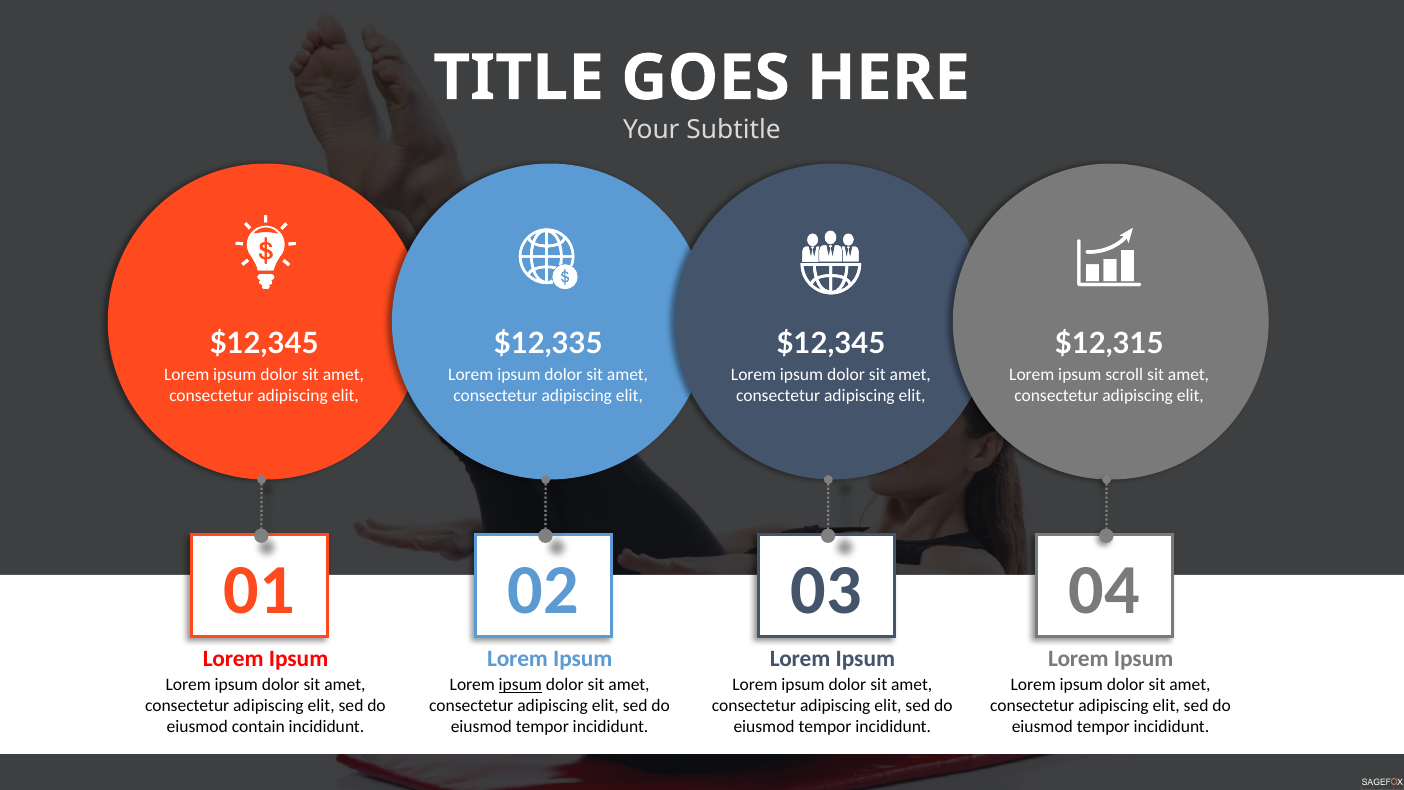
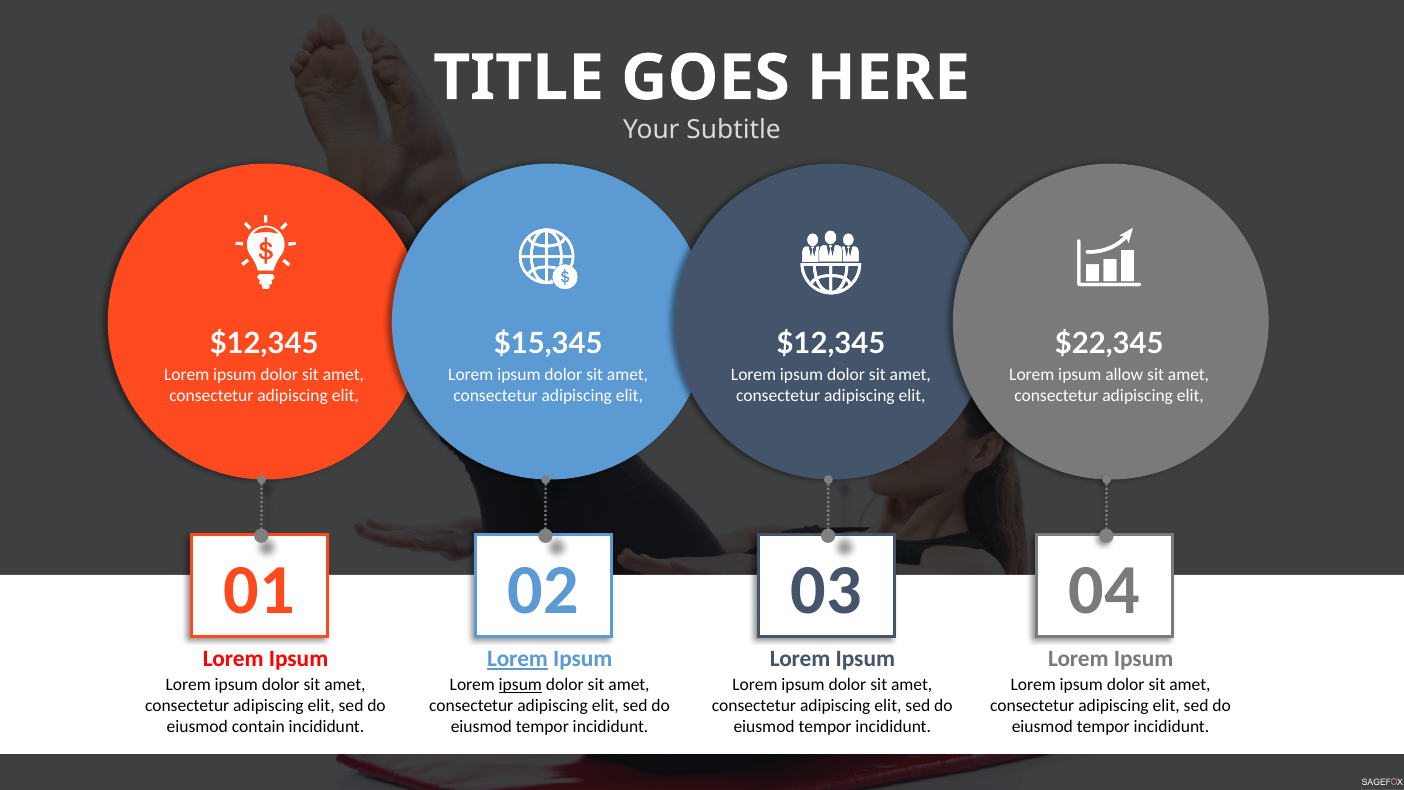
$12,335: $12,335 -> $15,345
$12,315: $12,315 -> $22,345
scroll: scroll -> allow
Lorem at (518, 659) underline: none -> present
